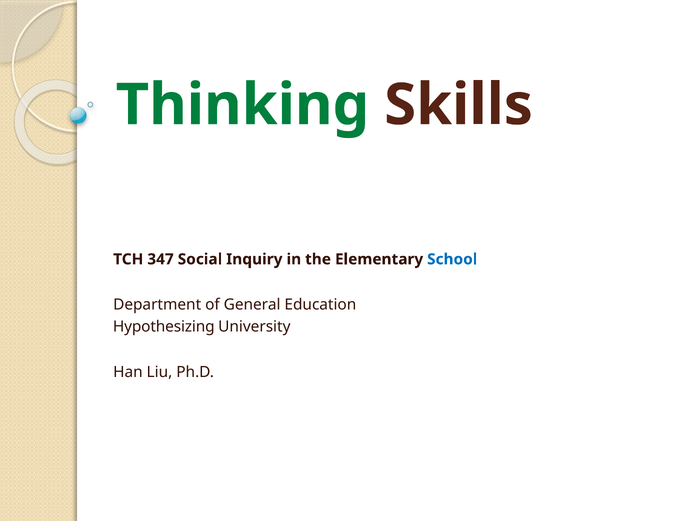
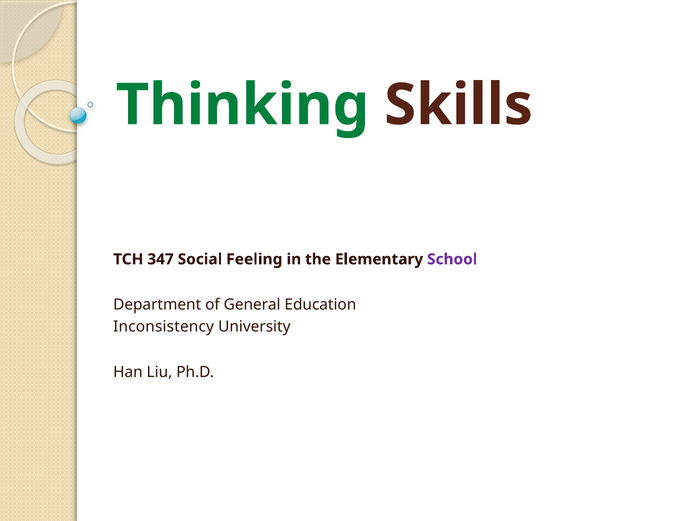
Inquiry: Inquiry -> Feeling
School colour: blue -> purple
Hypothesizing: Hypothesizing -> Inconsistency
